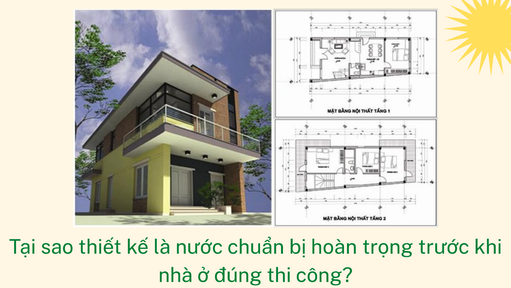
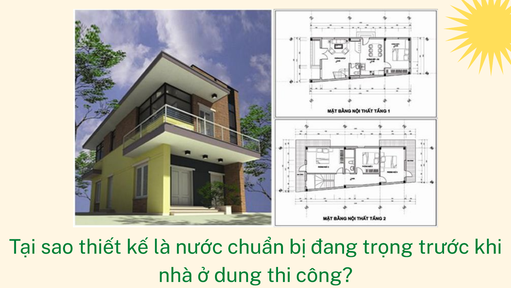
hoàn: hoàn -> đang
đúng: đúng -> dung
